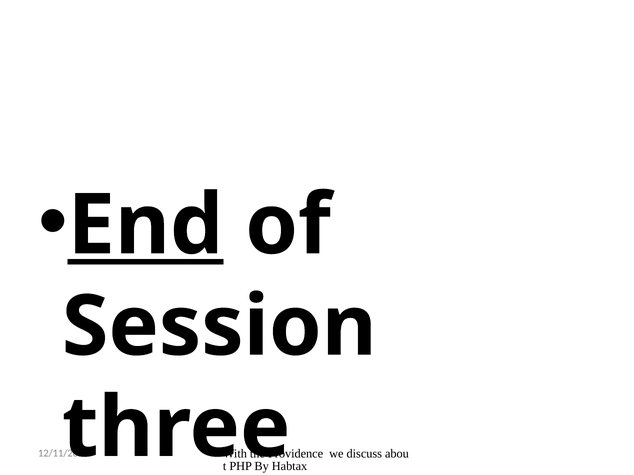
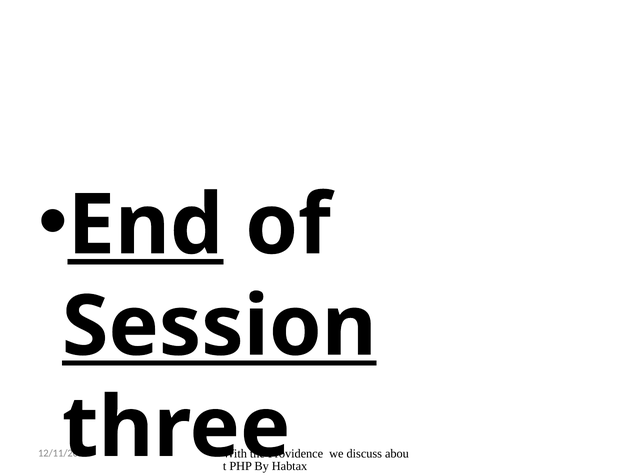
Session underline: none -> present
